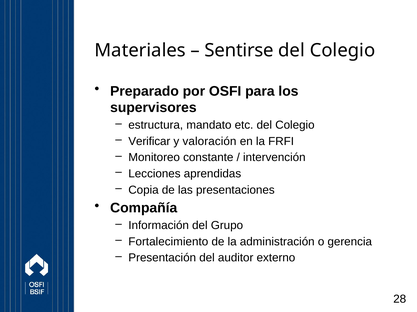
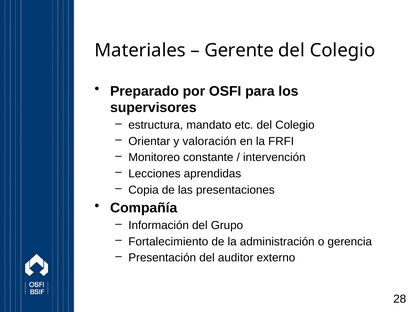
Sentirse: Sentirse -> Gerente
Verificar: Verificar -> Orientar
